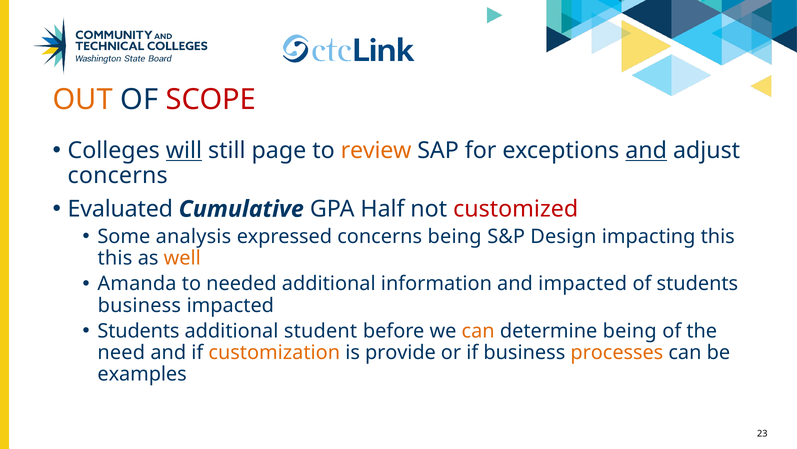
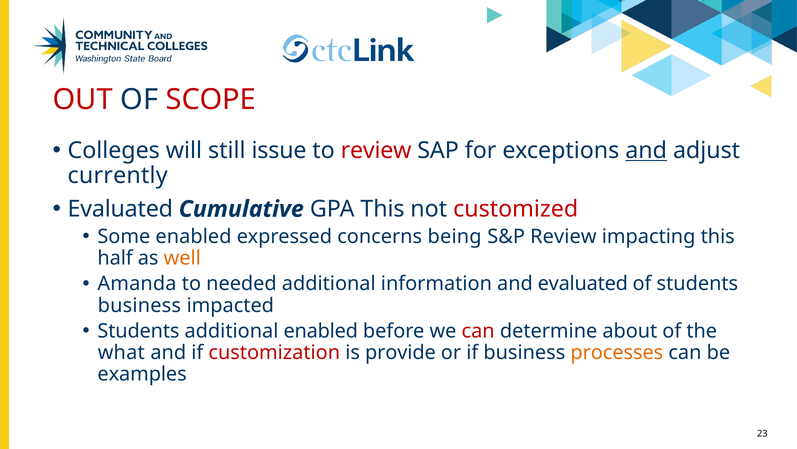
OUT colour: orange -> red
will underline: present -> none
page: page -> issue
review at (376, 150) colour: orange -> red
concerns at (118, 175): concerns -> currently
GPA Half: Half -> This
Some analysis: analysis -> enabled
S&P Design: Design -> Review
this at (115, 258): this -> half
and impacted: impacted -> evaluated
additional student: student -> enabled
can at (478, 331) colour: orange -> red
determine being: being -> about
need: need -> what
customization colour: orange -> red
